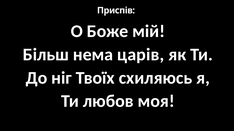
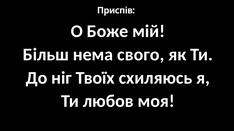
царів: царів -> свого
